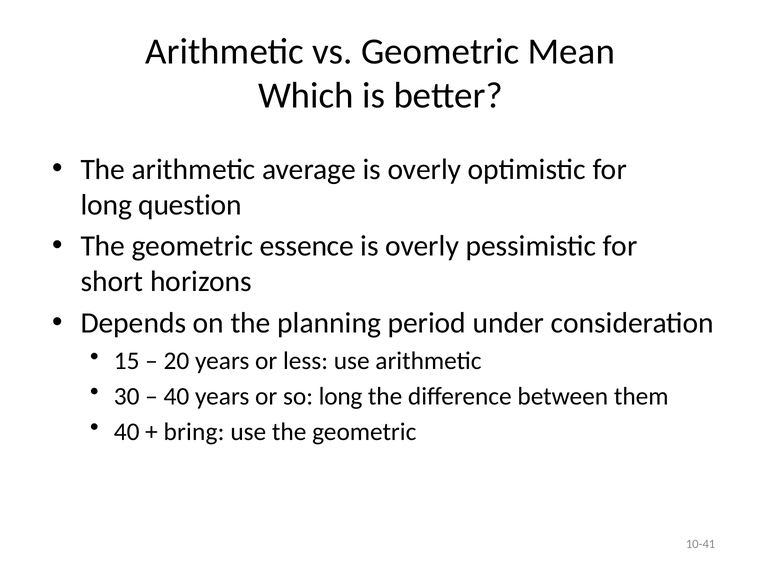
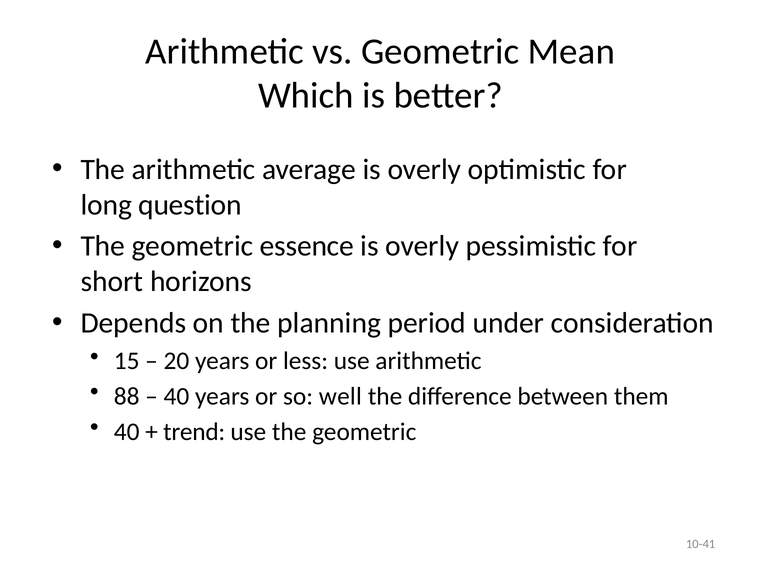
30: 30 -> 88
so long: long -> well
bring: bring -> trend
